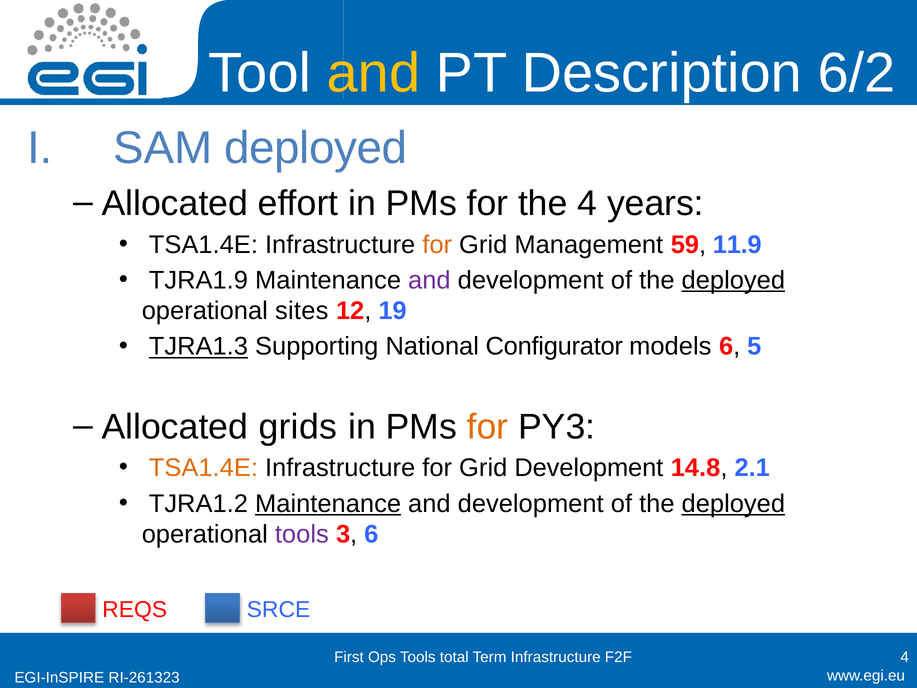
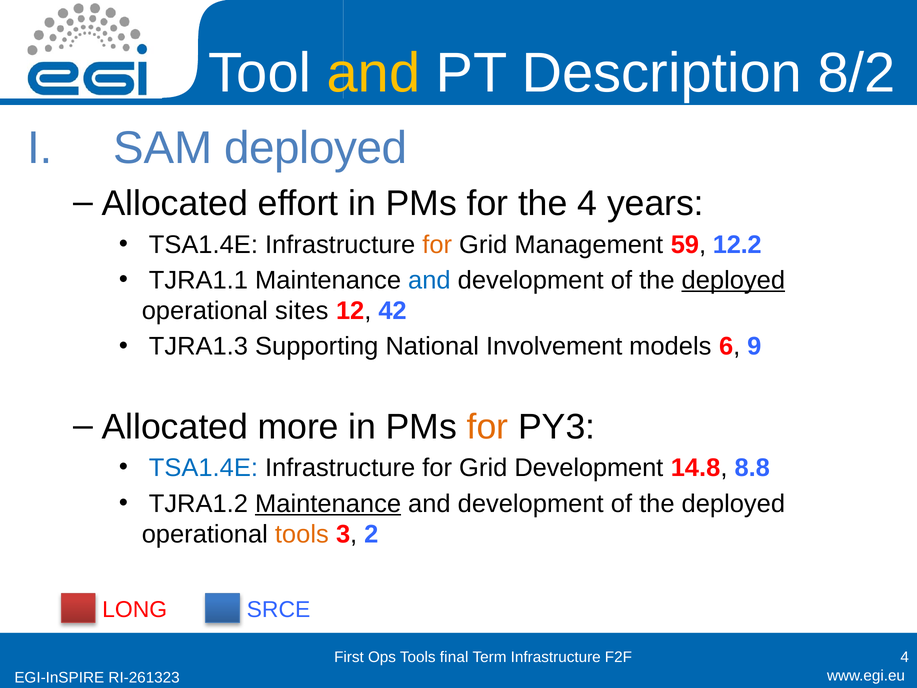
6/2: 6/2 -> 8/2
11.9: 11.9 -> 12.2
TJRA1.9: TJRA1.9 -> TJRA1.1
and at (429, 280) colour: purple -> blue
19: 19 -> 42
TJRA1.3 underline: present -> none
Configurator: Configurator -> Involvement
5: 5 -> 9
grids: grids -> more
TSA1.4E at (203, 468) colour: orange -> blue
2.1: 2.1 -> 8.8
deployed at (733, 503) underline: present -> none
tools at (302, 534) colour: purple -> orange
3 6: 6 -> 2
REQS: REQS -> LONG
total: total -> final
